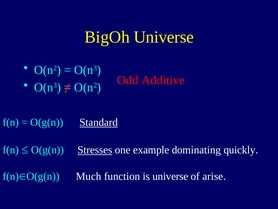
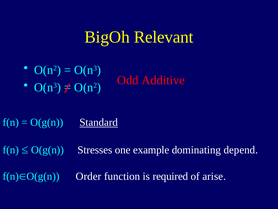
BigOh Universe: Universe -> Relevant
Stresses underline: present -> none
quickly: quickly -> depend
Much: Much -> Order
is universe: universe -> required
